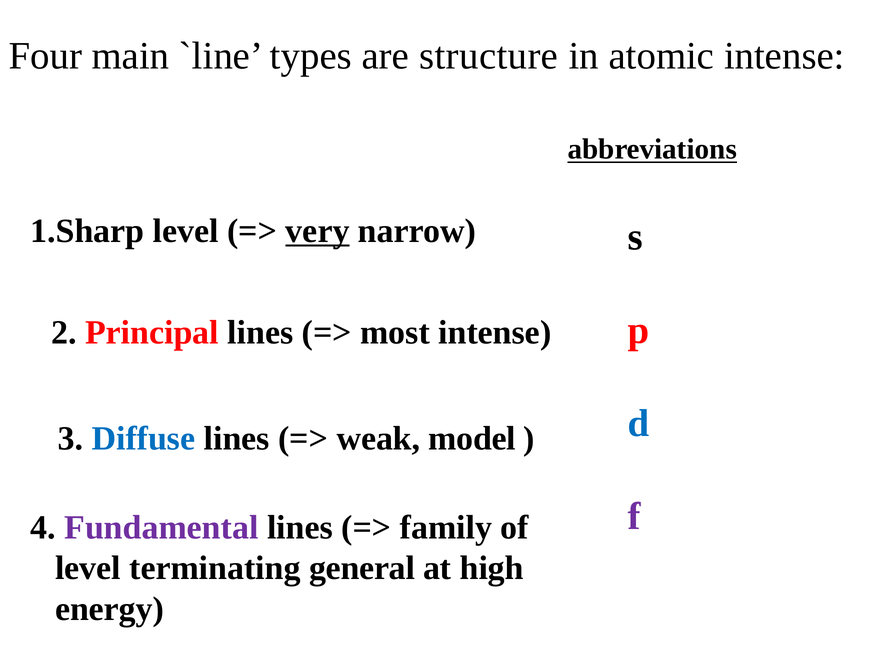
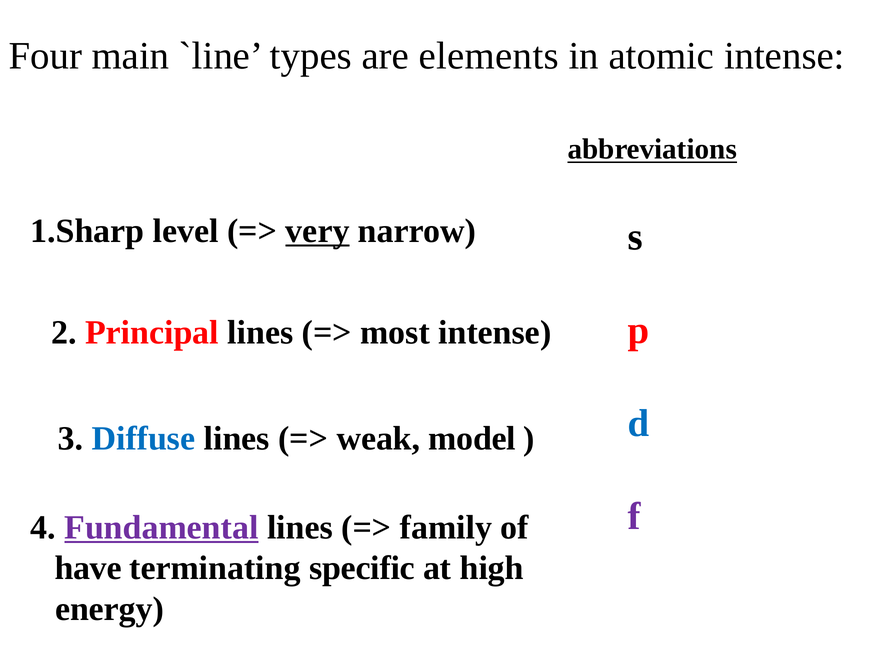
structure: structure -> elements
Fundamental underline: none -> present
level at (88, 569): level -> have
general: general -> specific
